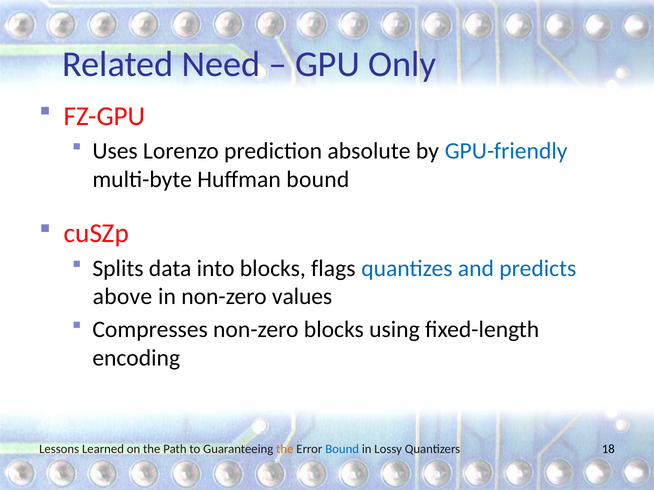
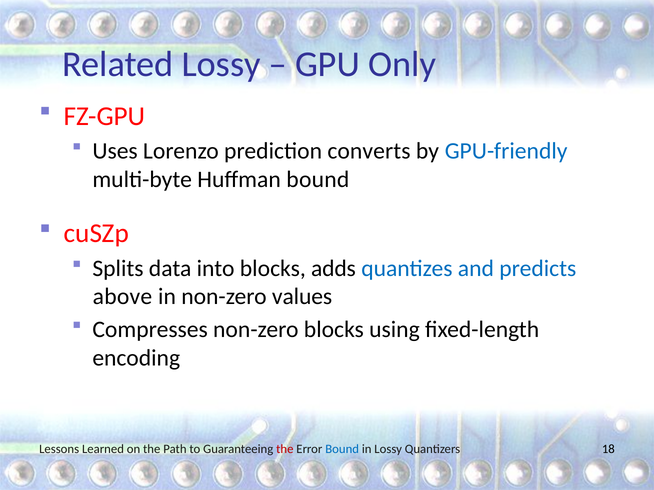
Related Need: Need -> Lossy
absolute: absolute -> converts
flags: flags -> adds
the at (285, 450) colour: orange -> red
